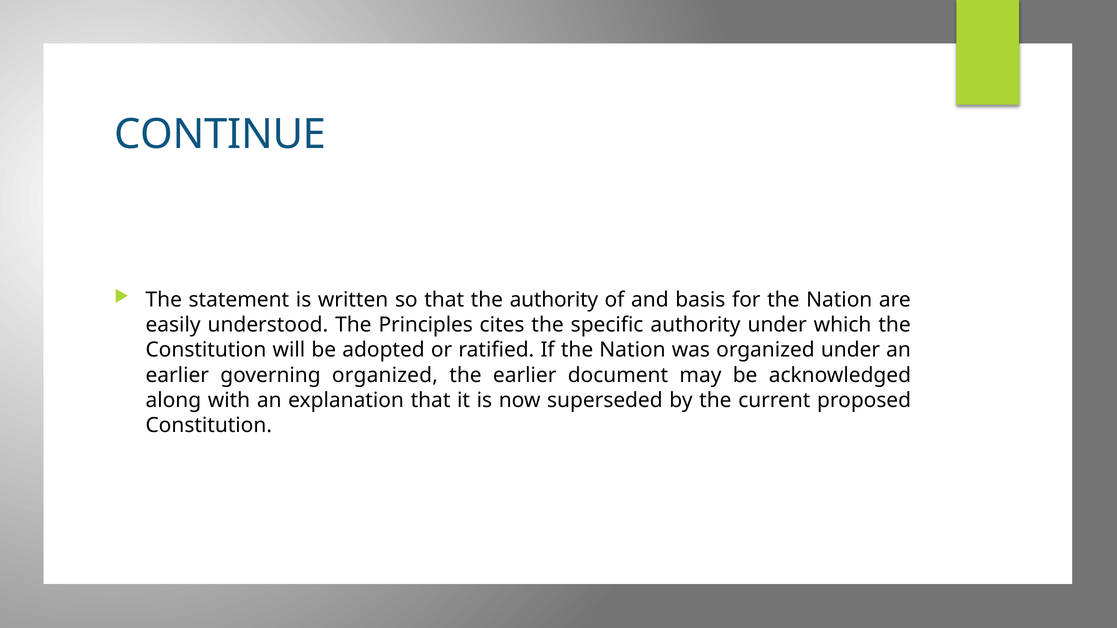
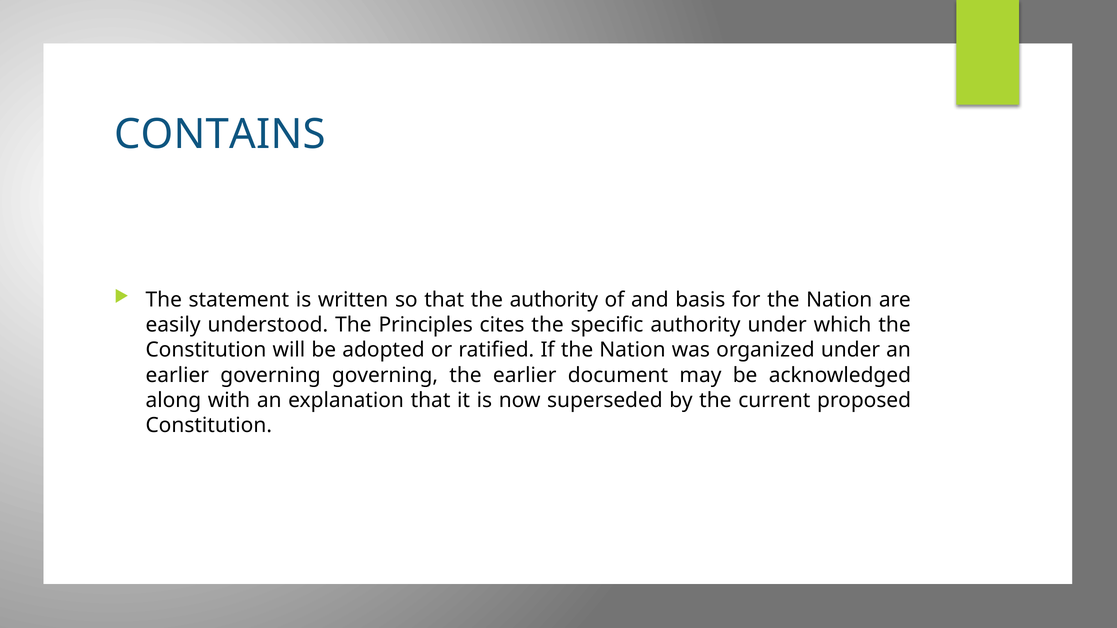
CONTINUE: CONTINUE -> CONTAINS
governing organized: organized -> governing
